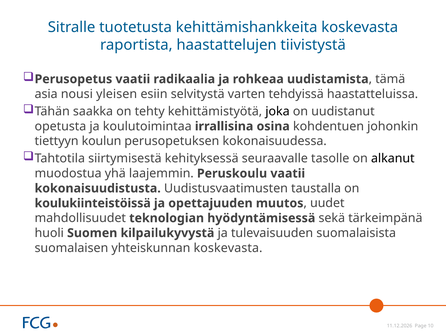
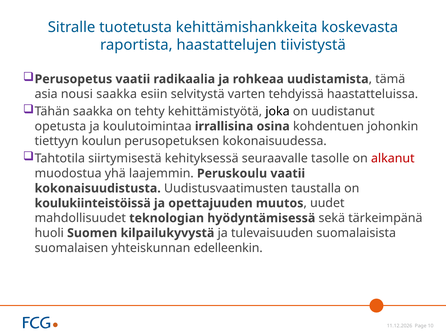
nousi yleisen: yleisen -> saakka
alkanut colour: black -> red
yhteiskunnan koskevasta: koskevasta -> edelleenkin
